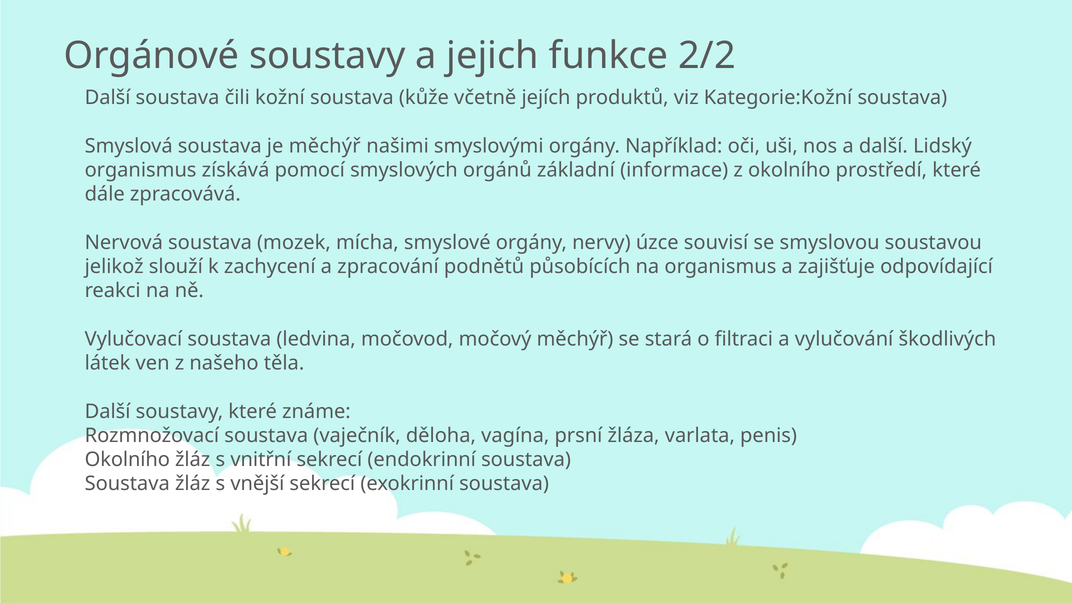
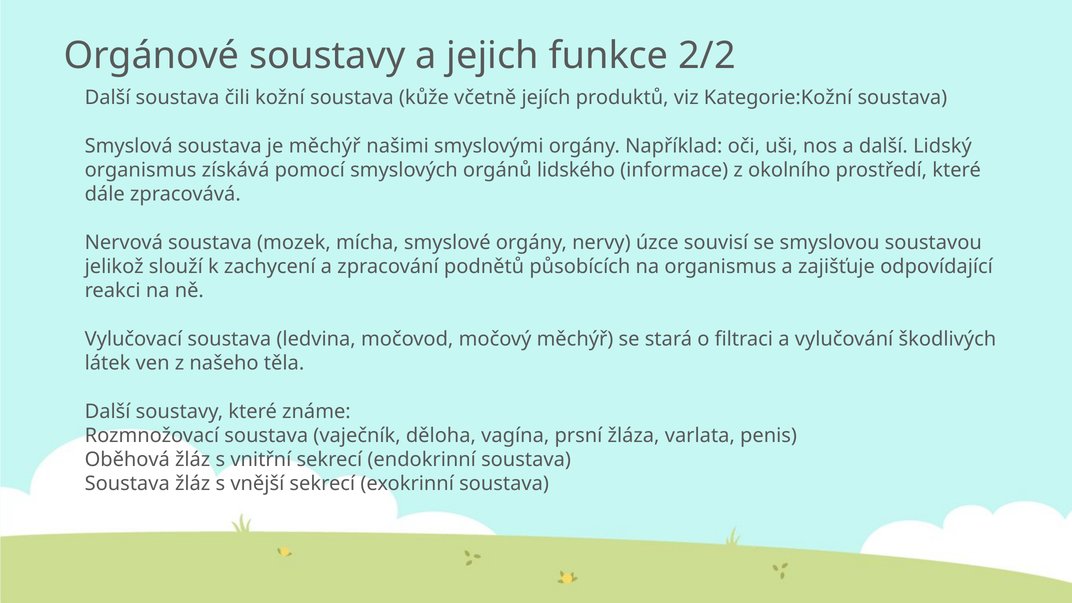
základní: základní -> lidského
Okolního at (127, 460): Okolního -> Oběhová
